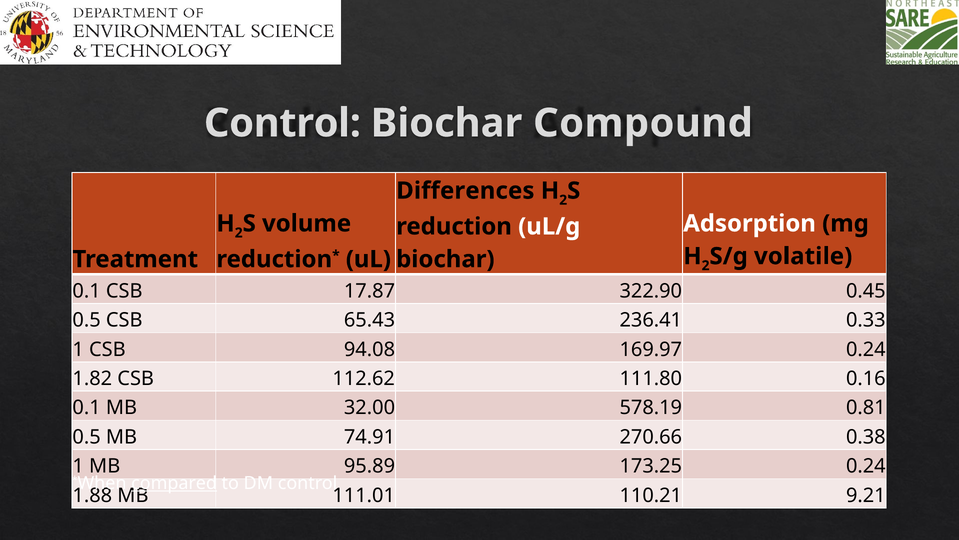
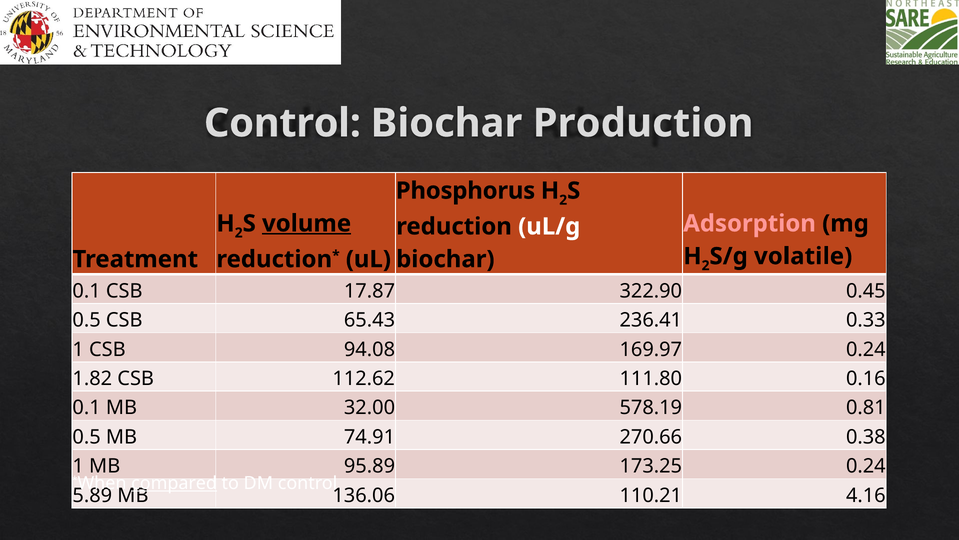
Compound: Compound -> Production
Differences: Differences -> Phosphorus
volume underline: none -> present
Adsorption colour: white -> pink
1.88: 1.88 -> 5.89
111.01: 111.01 -> 136.06
9.21: 9.21 -> 4.16
